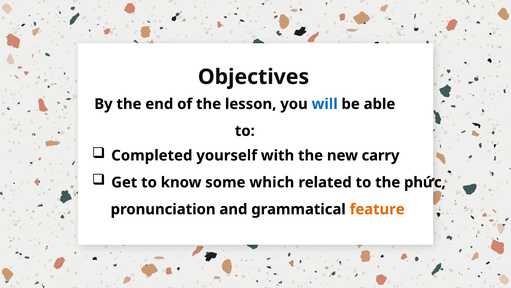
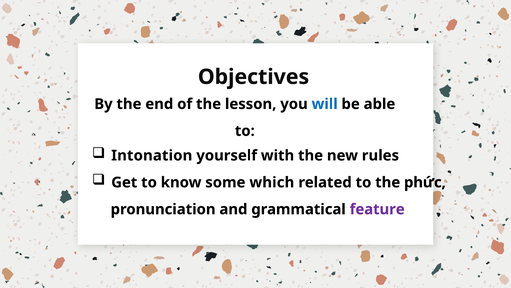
Completed: Completed -> Intonation
carry: carry -> rules
feature colour: orange -> purple
